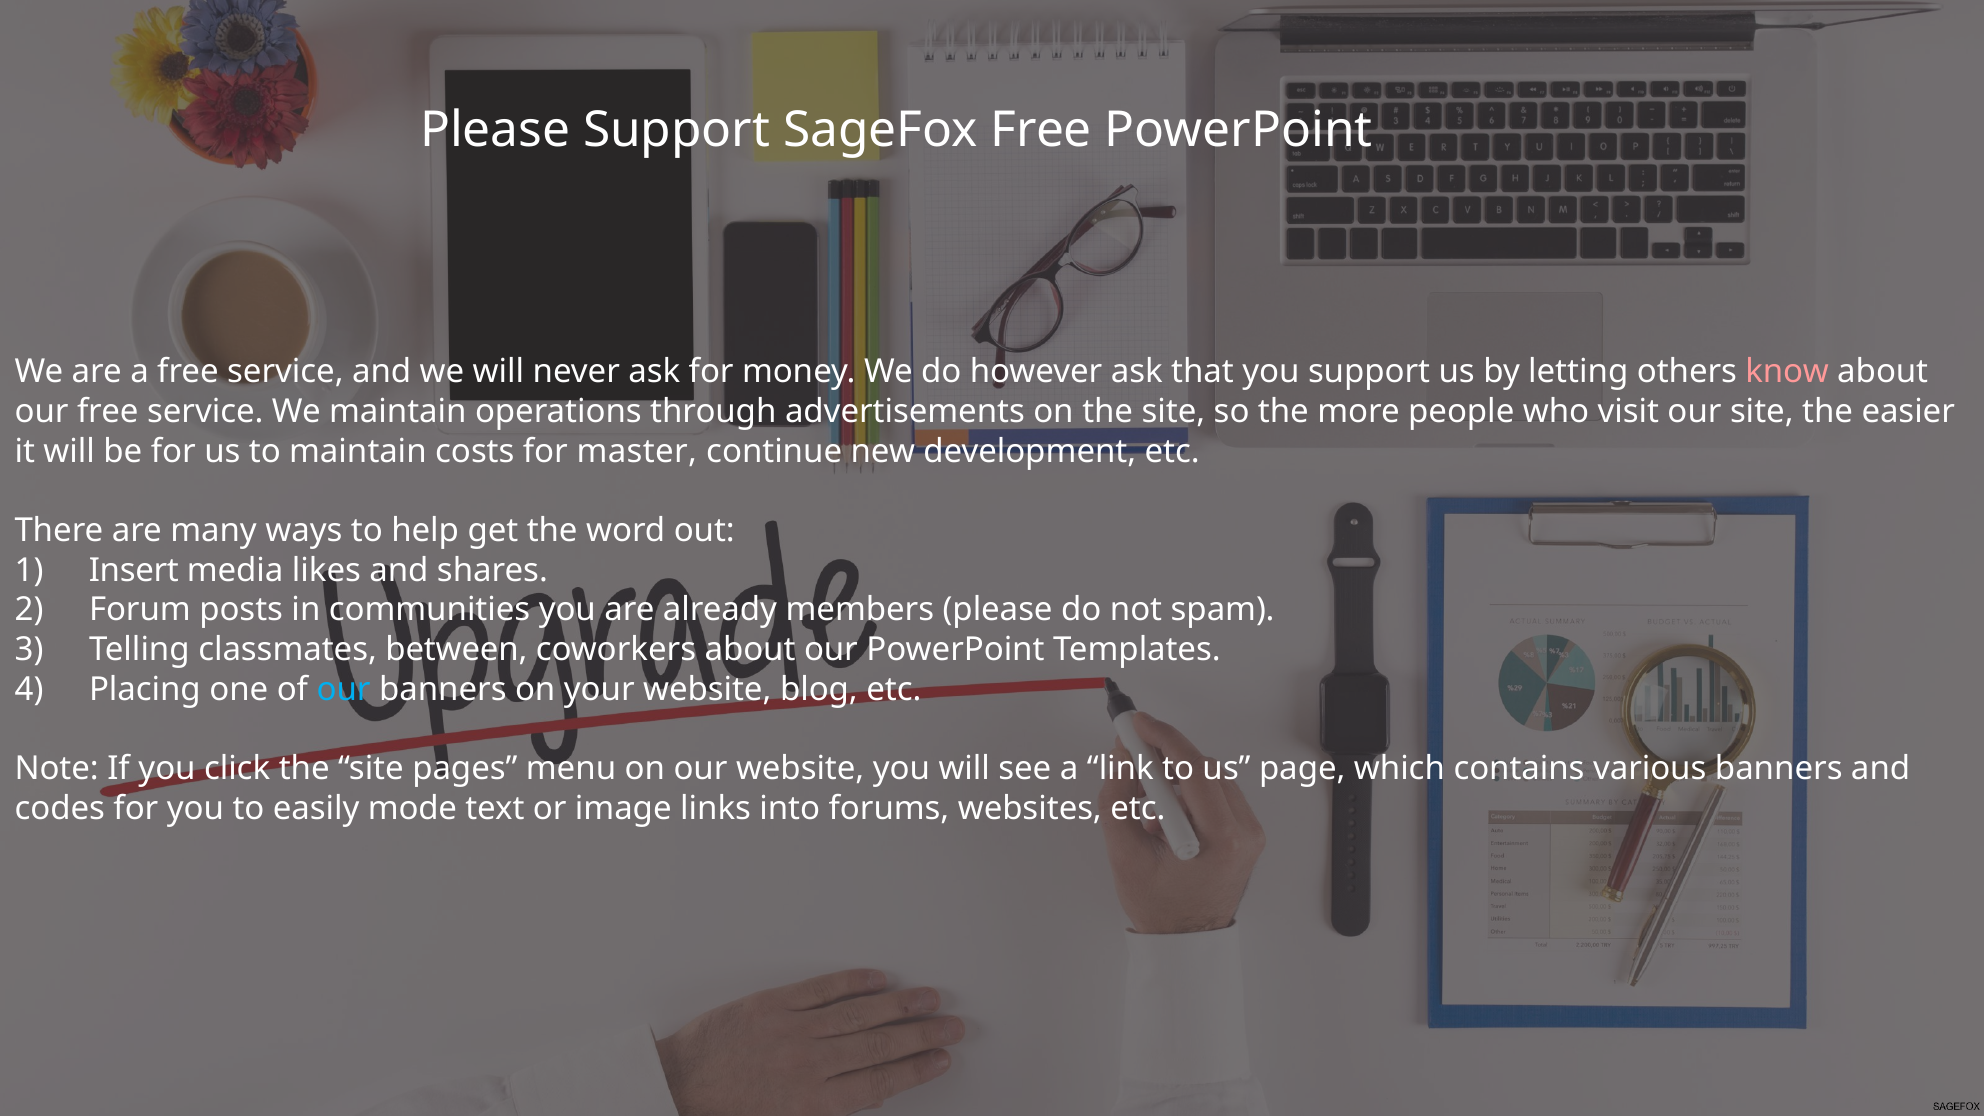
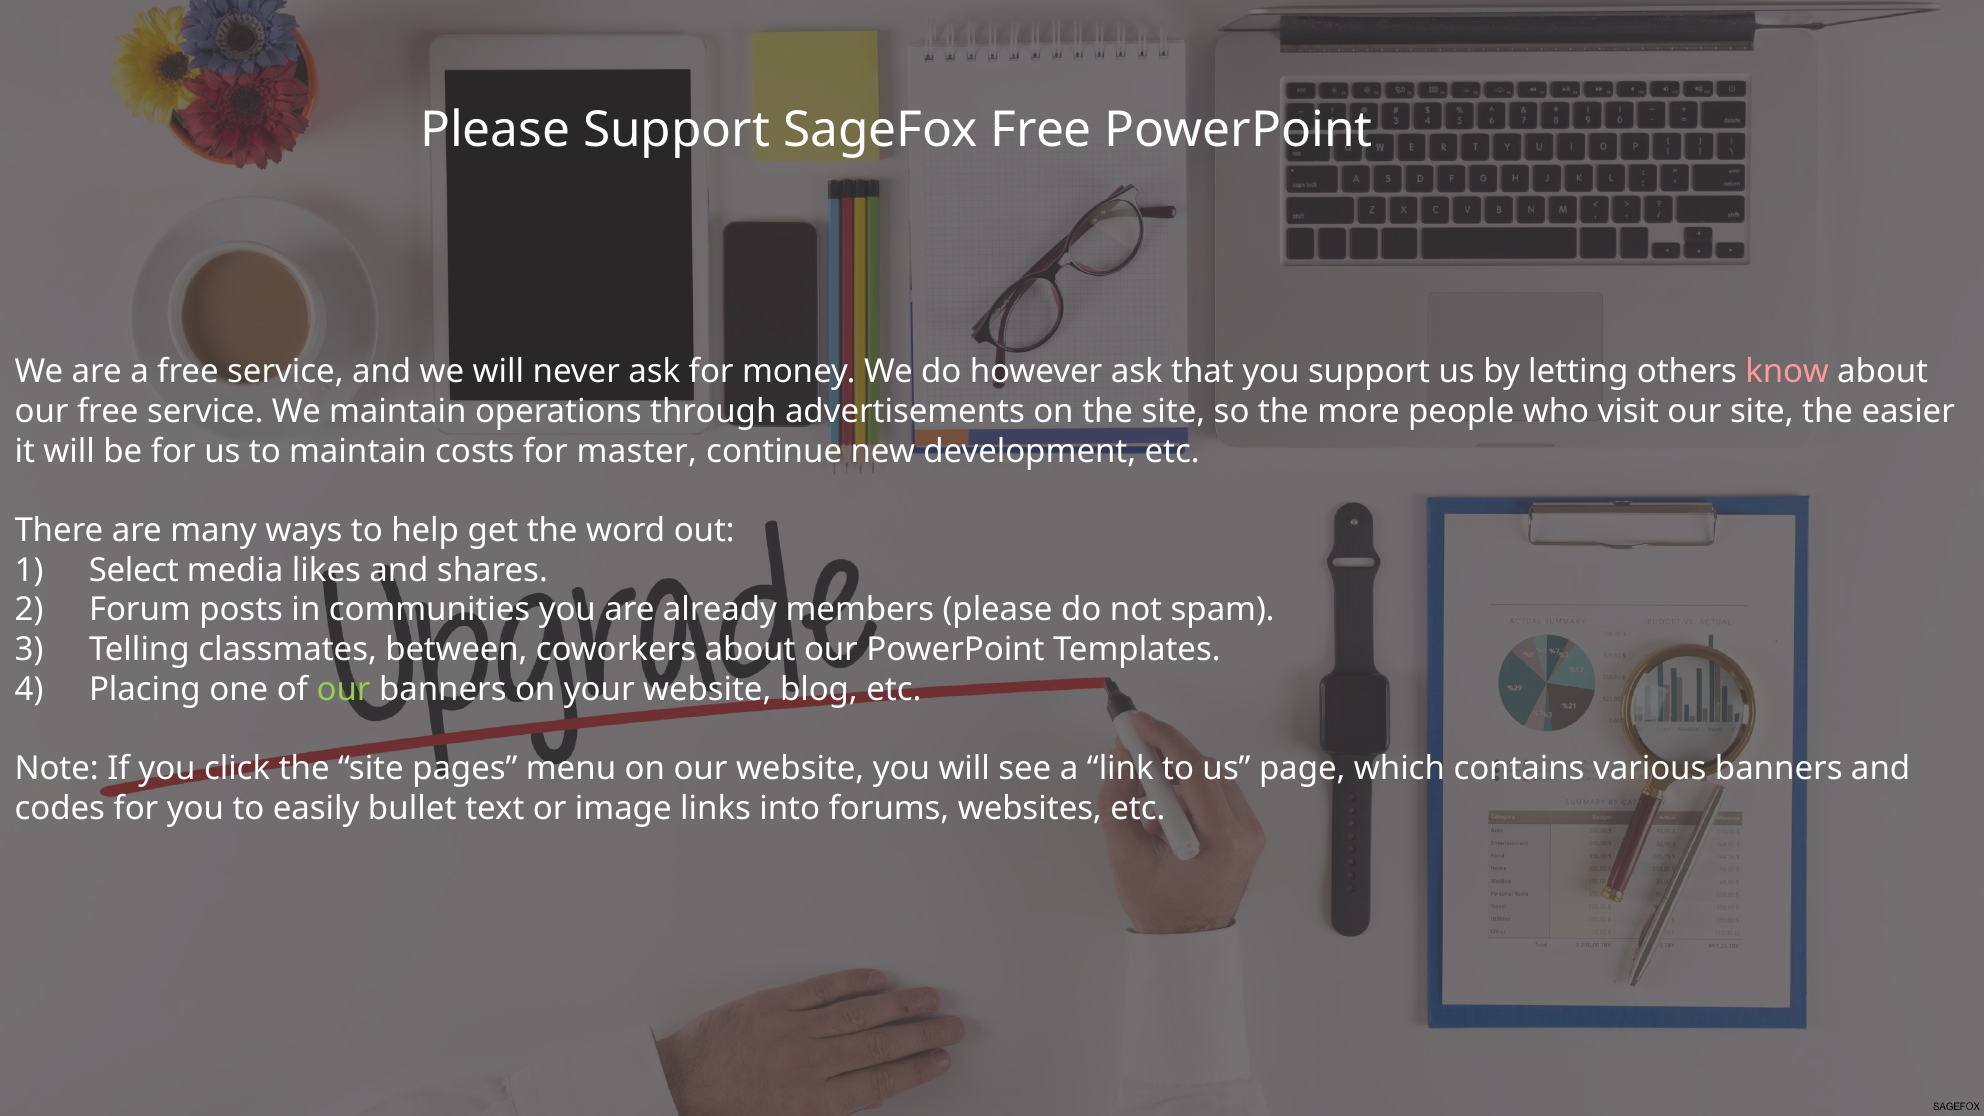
Insert: Insert -> Select
our at (344, 689) colour: light blue -> light green
mode: mode -> bullet
